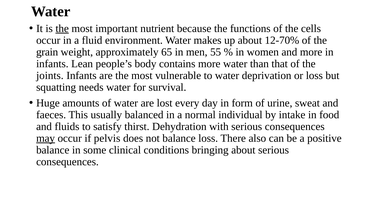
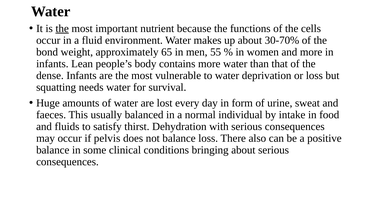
12-70%: 12-70% -> 30-70%
grain: grain -> bond
joints: joints -> dense
may underline: present -> none
